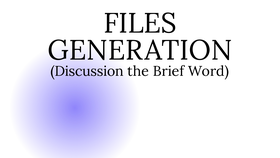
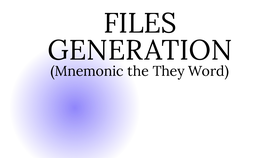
Discussion: Discussion -> Mnemonic
Brief: Brief -> They
